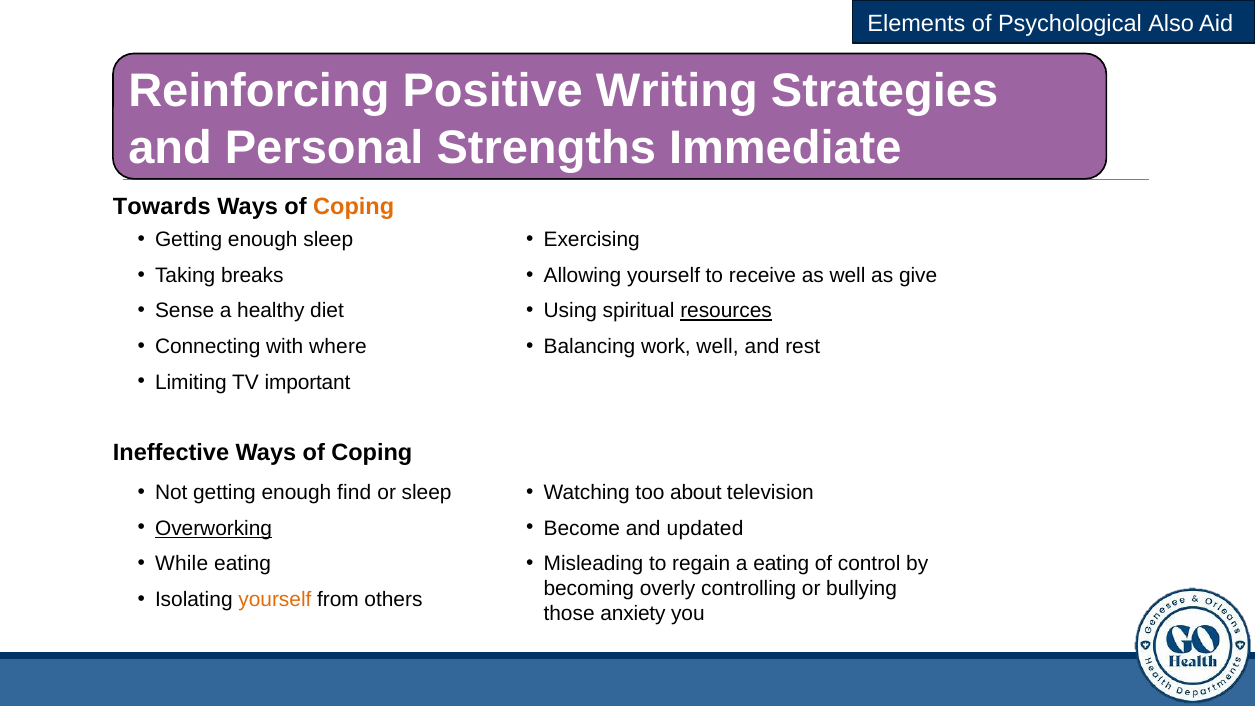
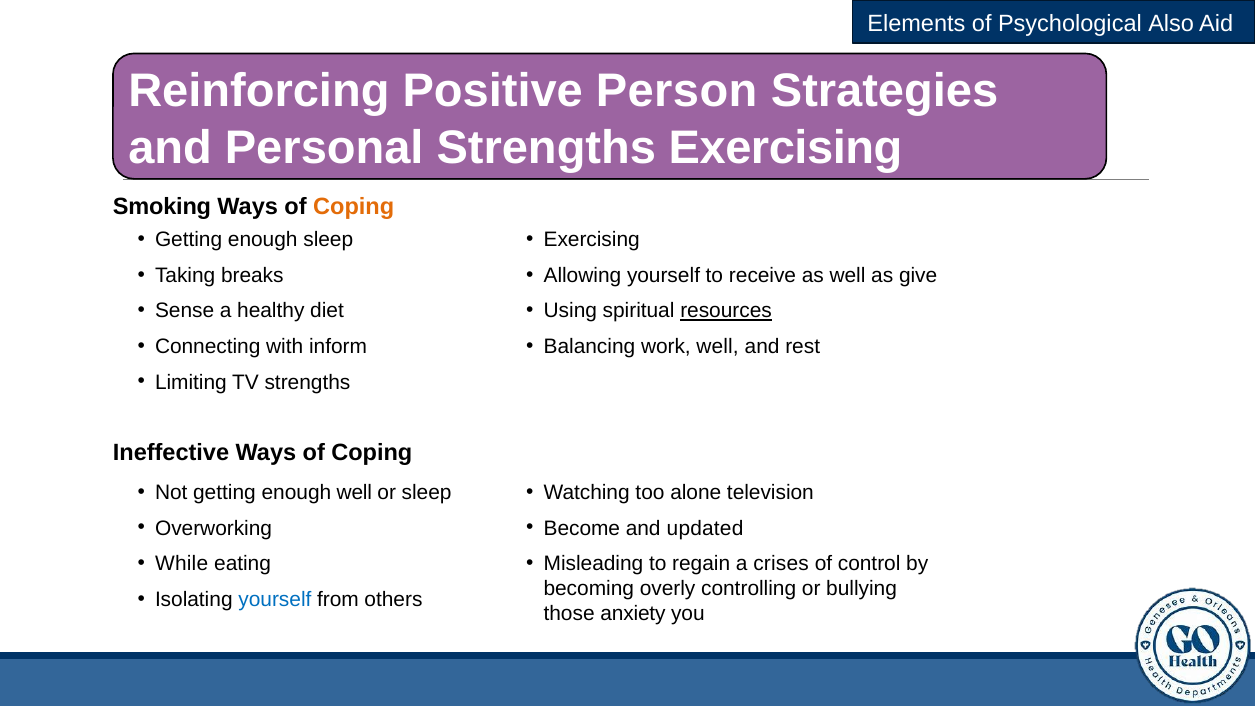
Writing: Writing -> Person
Strengths Immediate: Immediate -> Exercising
Towards: Towards -> Smoking
where: where -> inform
TV important: important -> strengths
enough find: find -> well
about: about -> alone
Overworking underline: present -> none
a eating: eating -> crises
yourself at (275, 599) colour: orange -> blue
